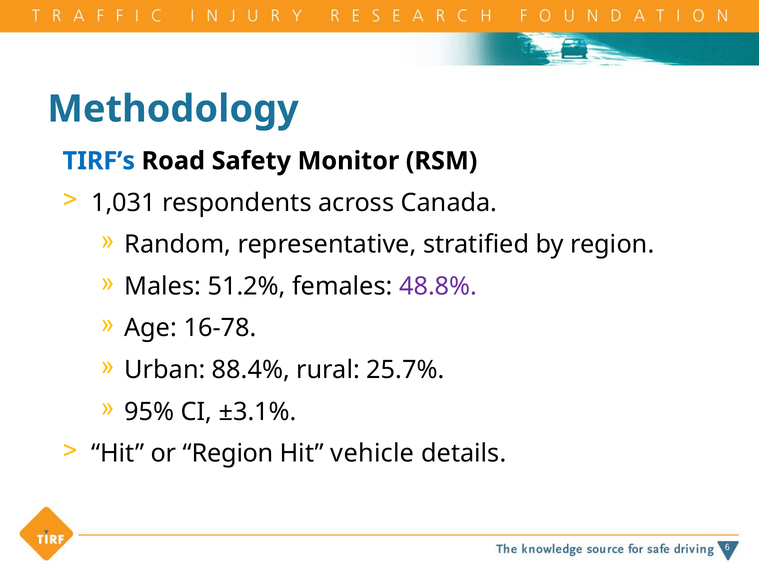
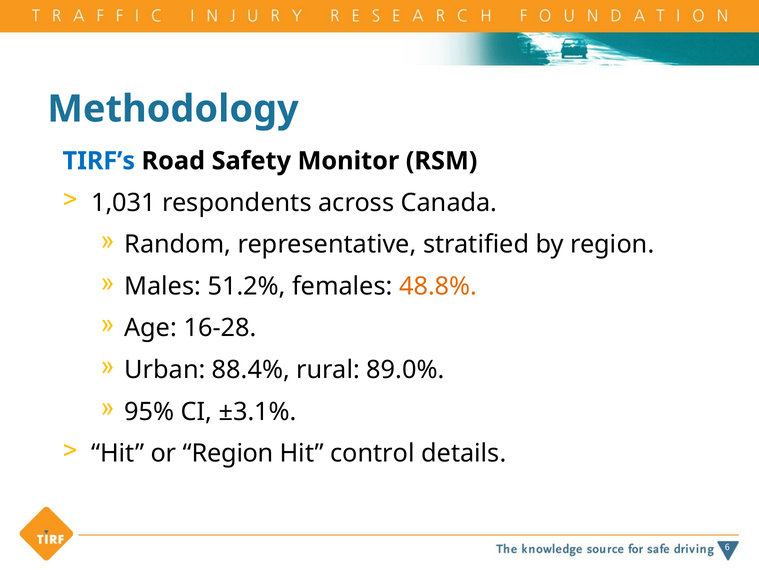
48.8% colour: purple -> orange
16-78: 16-78 -> 16-28
25.7%: 25.7% -> 89.0%
vehicle: vehicle -> control
